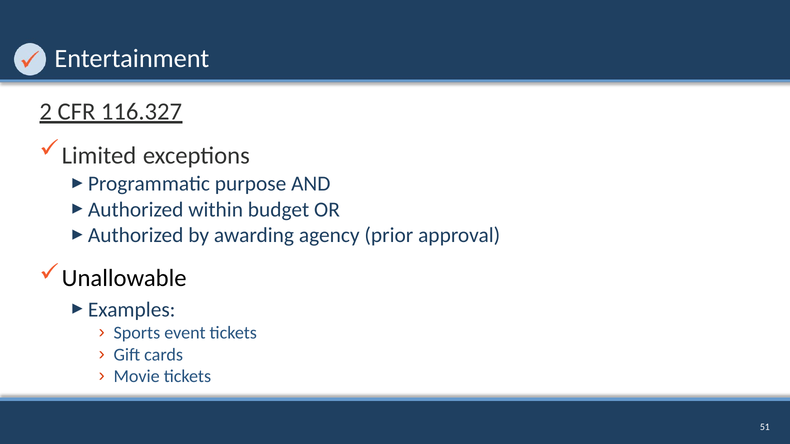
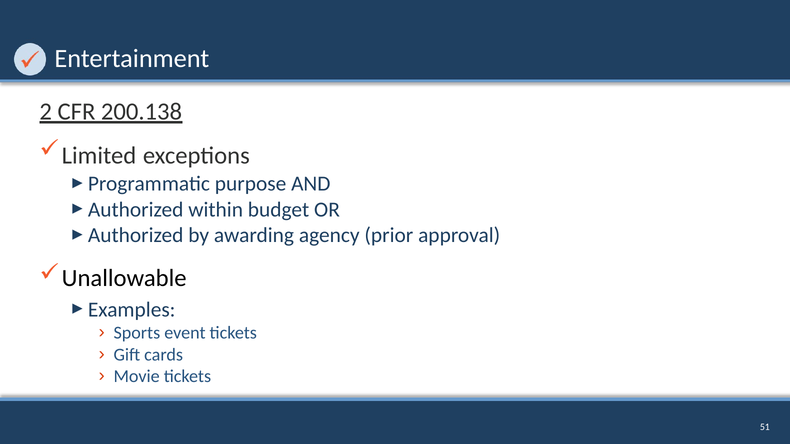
116.327: 116.327 -> 200.138
